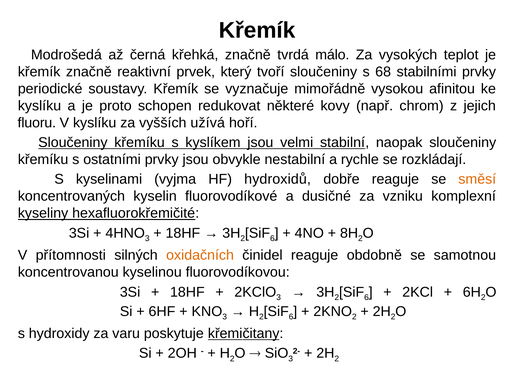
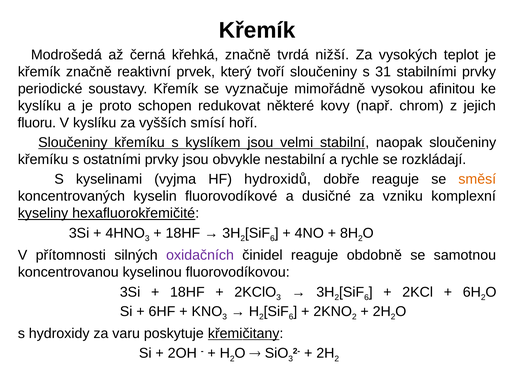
málo: málo -> nižší
68: 68 -> 31
užívá: užívá -> smísí
oxidačních colour: orange -> purple
